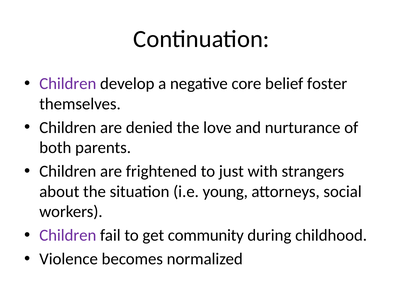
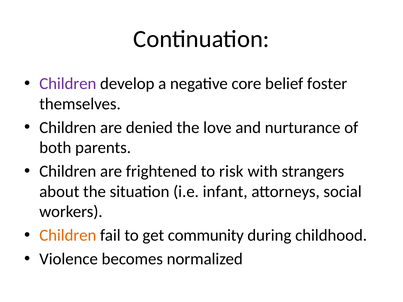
just: just -> risk
young: young -> infant
Children at (68, 236) colour: purple -> orange
